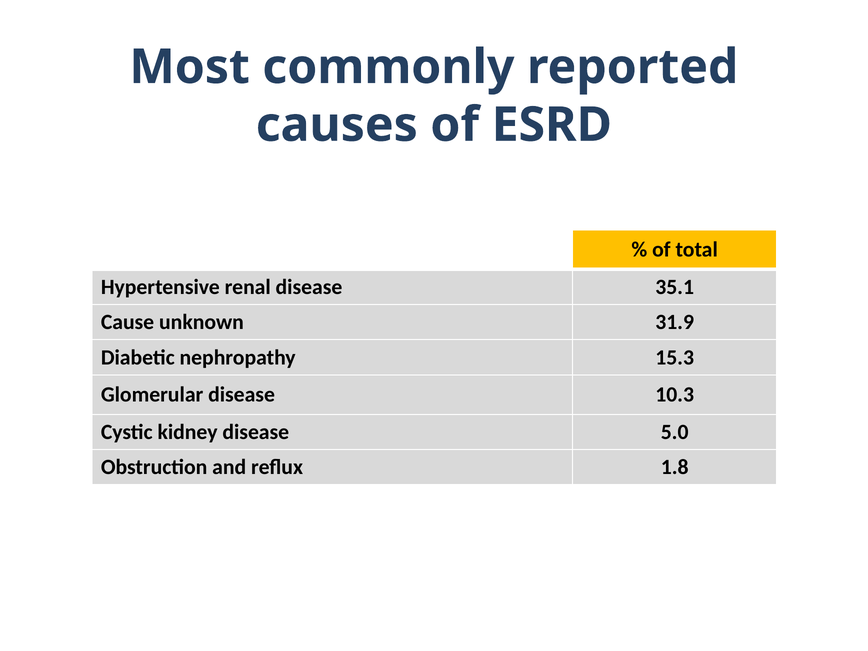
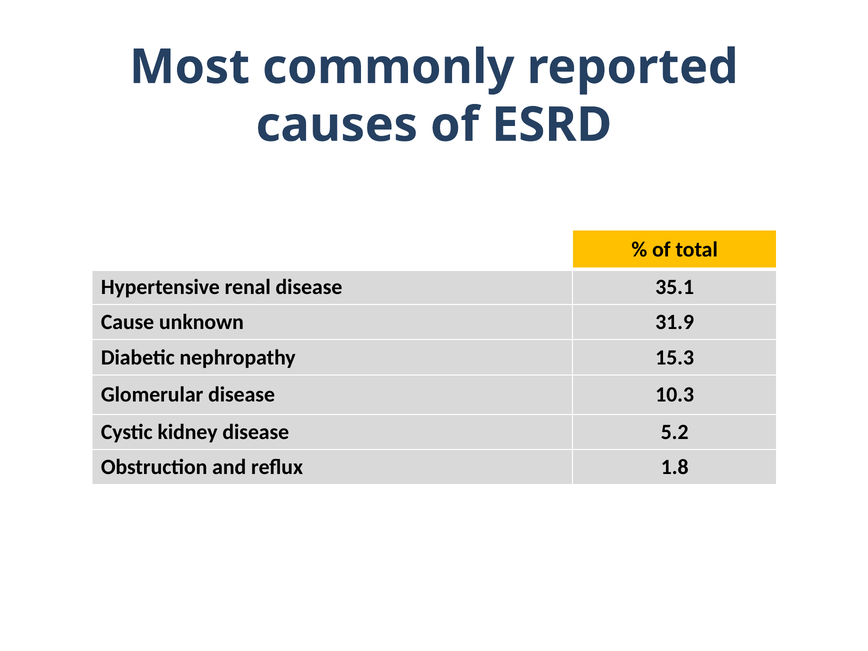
5.0: 5.0 -> 5.2
